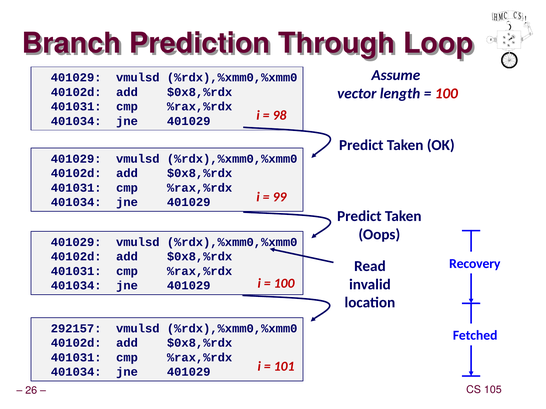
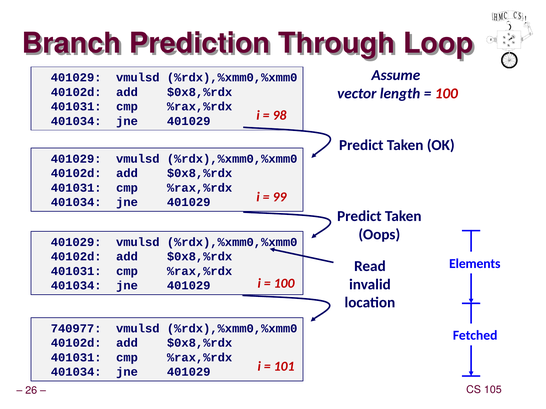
Recovery: Recovery -> Elements
292157: 292157 -> 740977
